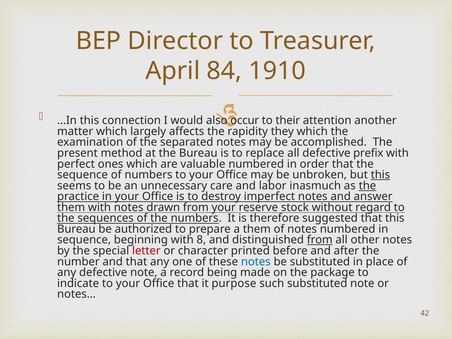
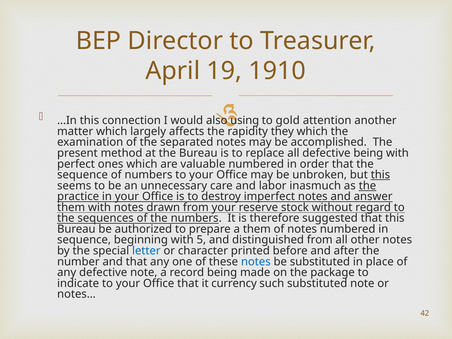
84: 84 -> 19
occur: occur -> using
their: their -> gold
defective prefix: prefix -> being
8: 8 -> 5
from at (320, 240) underline: present -> none
letter colour: red -> blue
purpose: purpose -> currency
